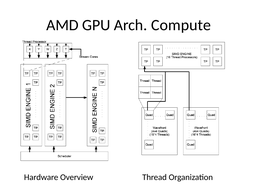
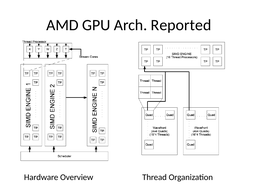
Compute: Compute -> Reported
